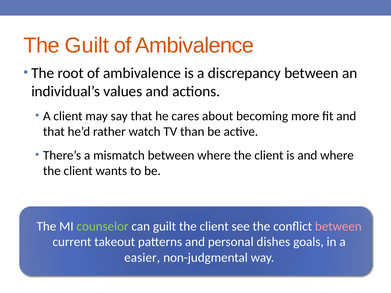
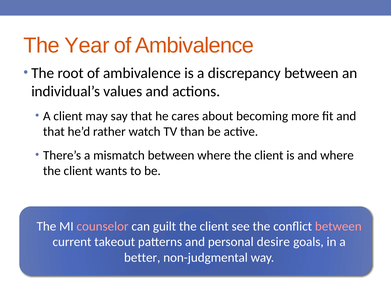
The Guilt: Guilt -> Year
counselor colour: light green -> pink
dishes: dishes -> desire
easier: easier -> better
